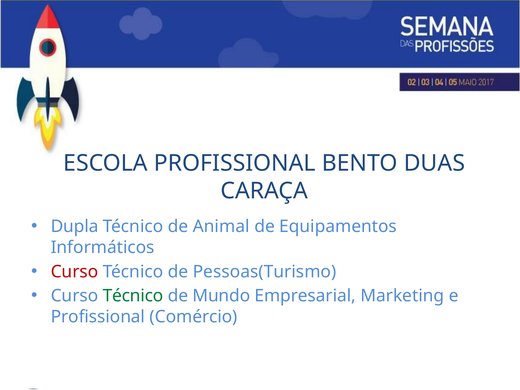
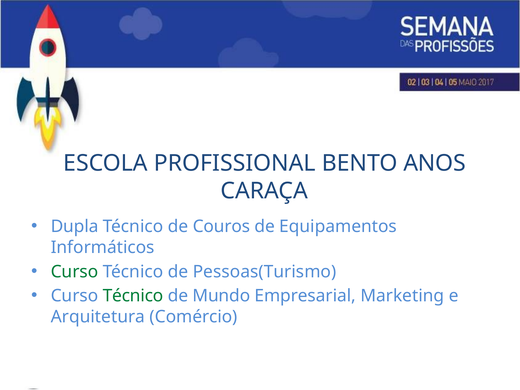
DUAS: DUAS -> ANOS
Animal: Animal -> Couros
Curso at (75, 272) colour: red -> green
Profissional at (98, 317): Profissional -> Arquitetura
